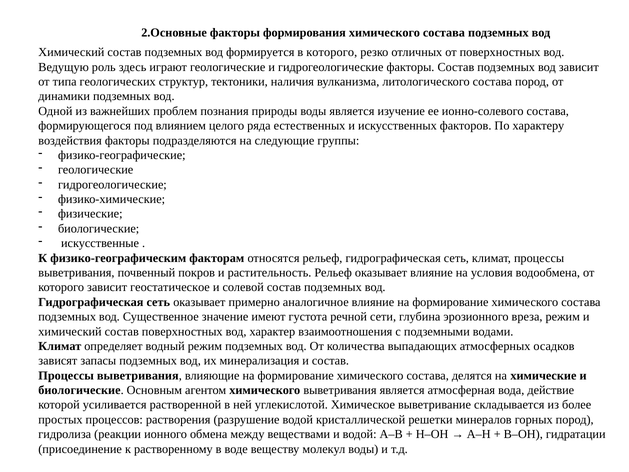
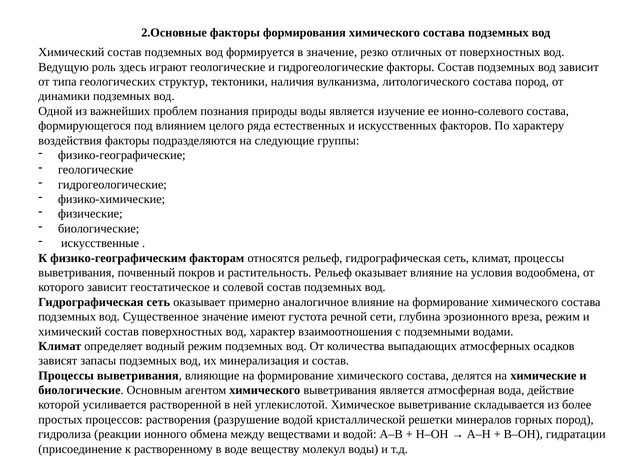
в которого: которого -> значение
